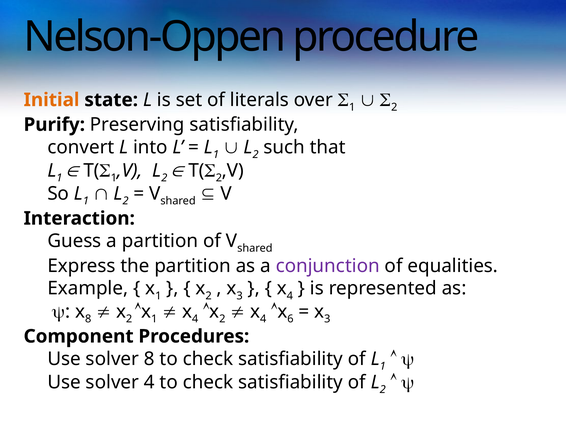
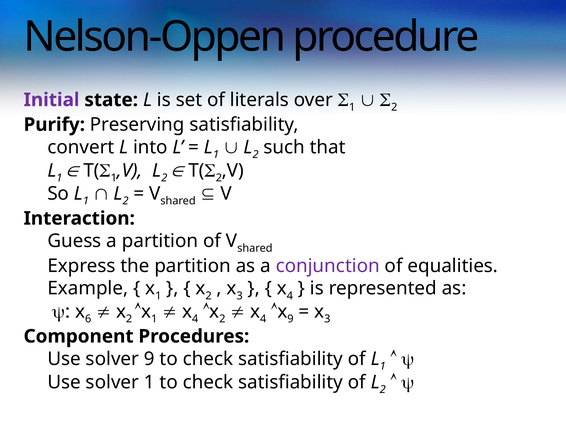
Initial colour: orange -> purple
8 at (88, 319): 8 -> 6
6 at (290, 319): 6 -> 9
solver 8: 8 -> 9
solver 4: 4 -> 1
